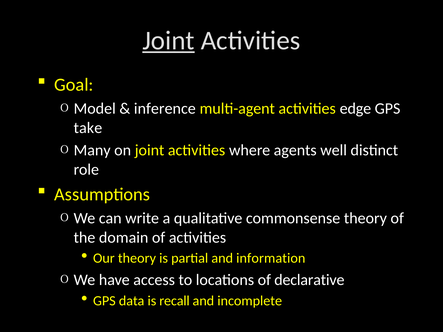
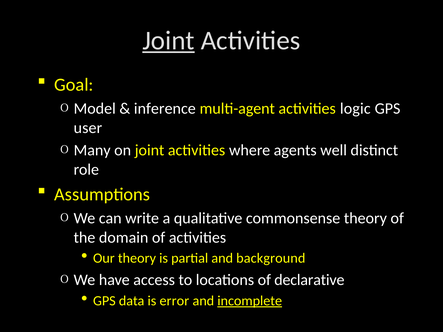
edge: edge -> logic
take: take -> user
information: information -> background
recall: recall -> error
incomplete underline: none -> present
